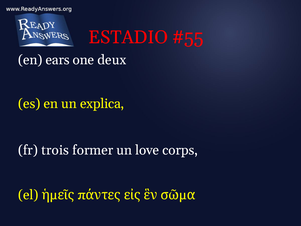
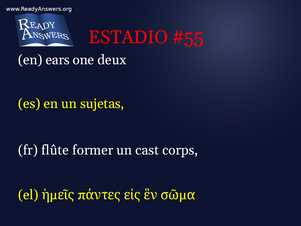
explica: explica -> sujetas
trois: trois -> flûte
love: love -> cast
